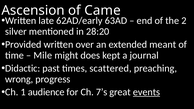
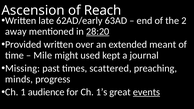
Came: Came -> Reach
silver: silver -> away
28:20 underline: none -> present
does: does -> used
Didactic: Didactic -> Missing
wrong: wrong -> minds
7’s: 7’s -> 1’s
